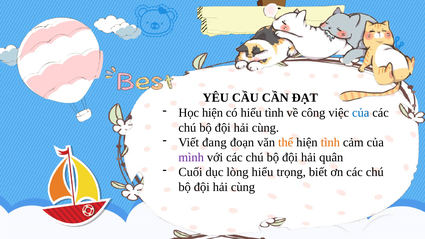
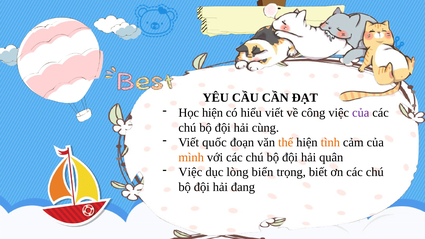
hiểu tình: tình -> viết
của at (361, 113) colour: blue -> purple
đang: đang -> quốc
mình colour: purple -> orange
Cuối at (190, 172): Cuối -> Việc
lòng hiểu: hiểu -> biển
cùng at (243, 187): cùng -> đang
